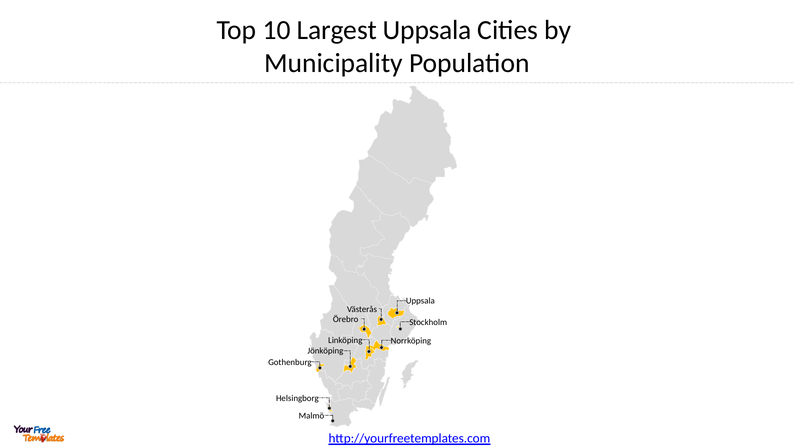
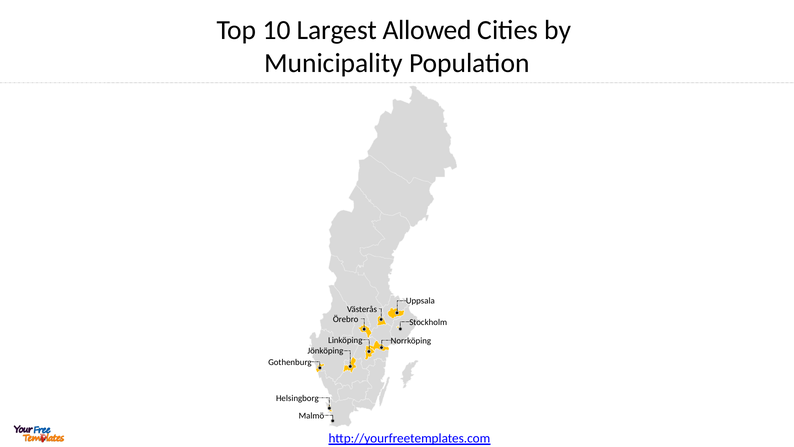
Largest Uppsala: Uppsala -> Allowed
